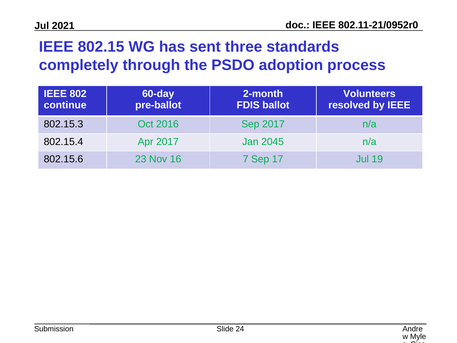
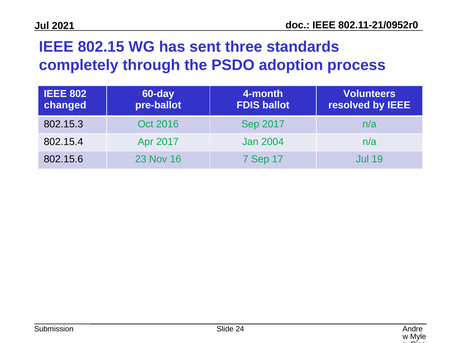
2-month: 2-month -> 4-month
continue: continue -> changed
2045: 2045 -> 2004
